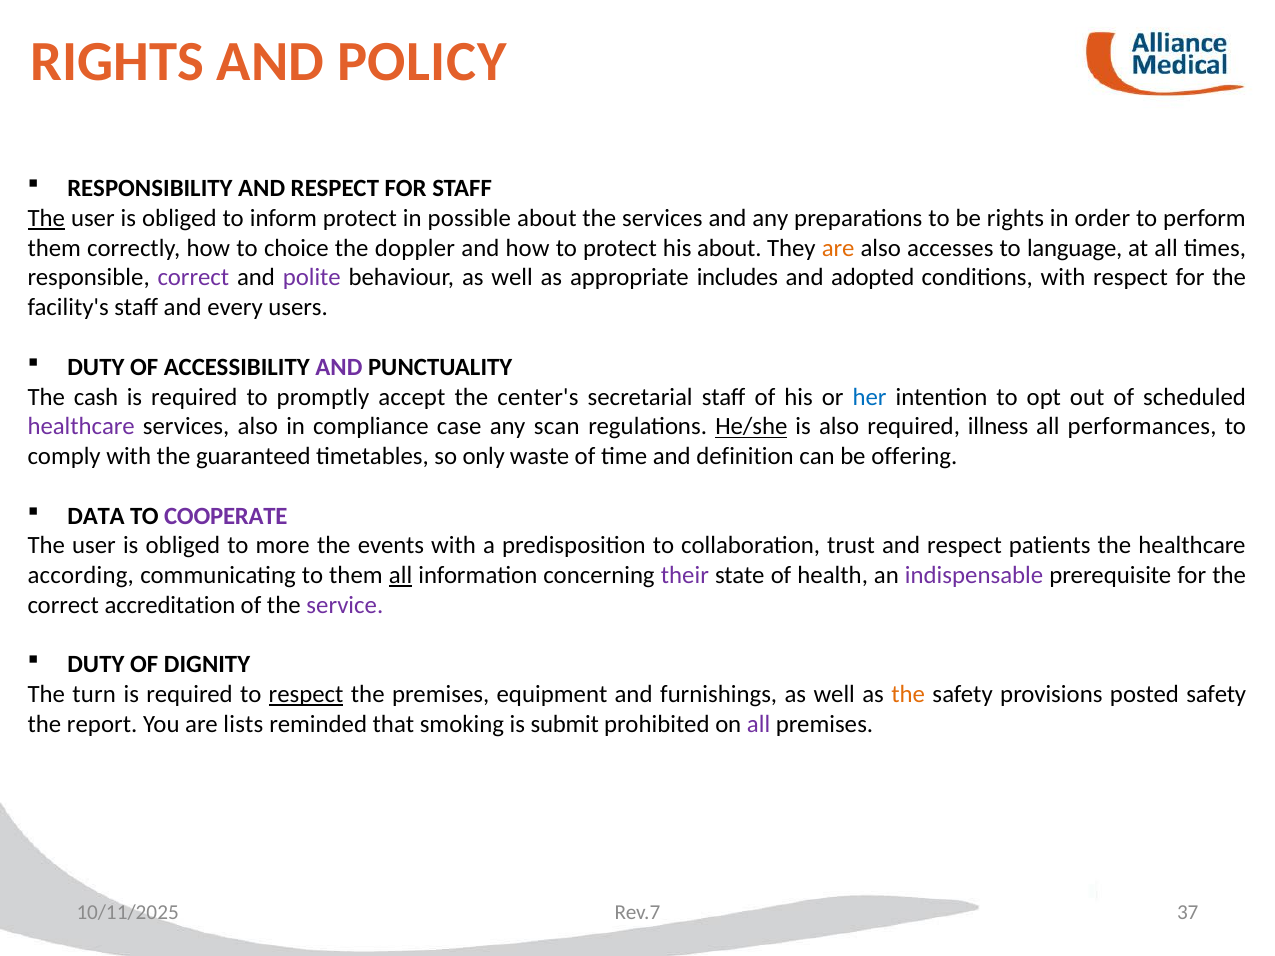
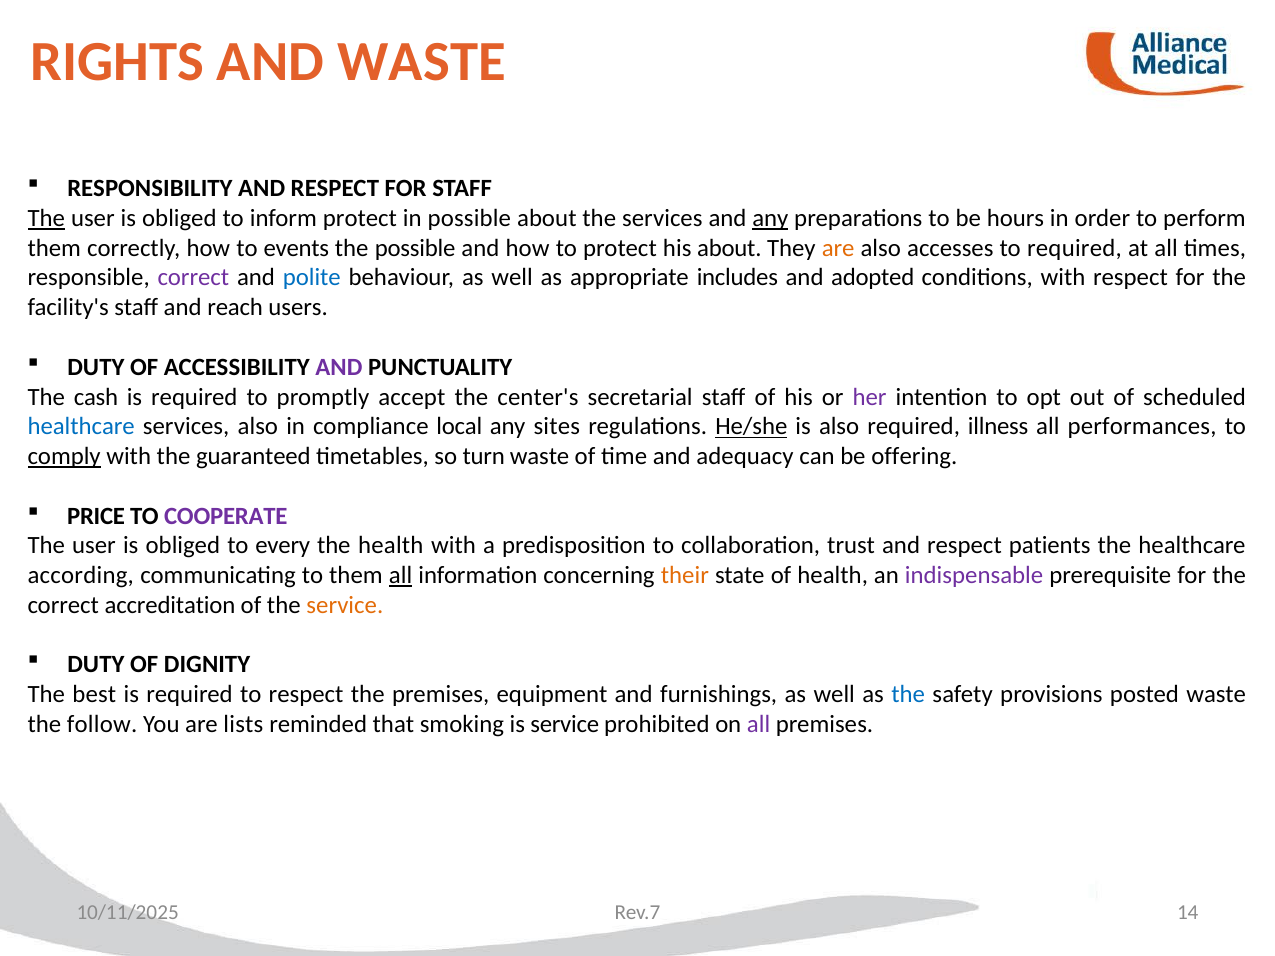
AND POLICY: POLICY -> WASTE
any at (770, 218) underline: none -> present
be rights: rights -> hours
choice: choice -> events
the doppler: doppler -> possible
to language: language -> required
polite colour: purple -> blue
every: every -> reach
her colour: blue -> purple
healthcare at (81, 427) colour: purple -> blue
case: case -> local
scan: scan -> sites
comply underline: none -> present
only: only -> turn
definition: definition -> adequacy
DATA: DATA -> PRICE
more: more -> every
the events: events -> health
their colour: purple -> orange
service at (345, 605) colour: purple -> orange
turn: turn -> best
respect at (306, 695) underline: present -> none
the at (908, 695) colour: orange -> blue
posted safety: safety -> waste
report: report -> follow
is submit: submit -> service
37: 37 -> 14
